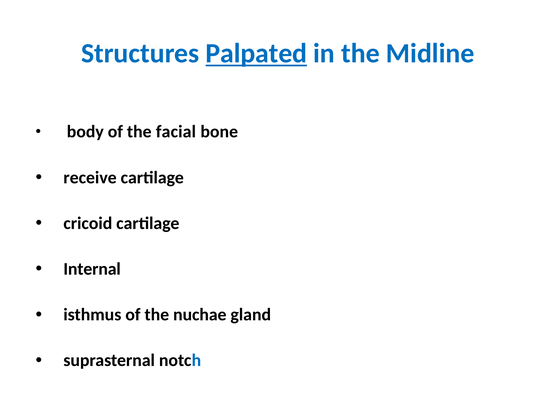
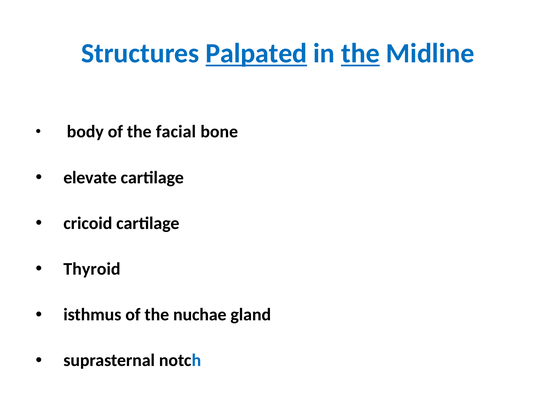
the at (360, 53) underline: none -> present
receive: receive -> elevate
Internal: Internal -> Thyroid
